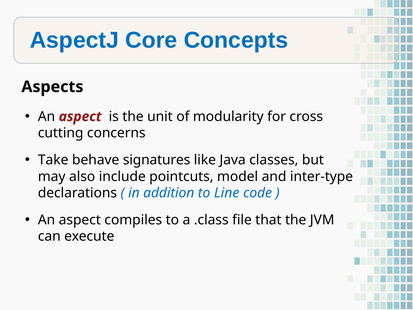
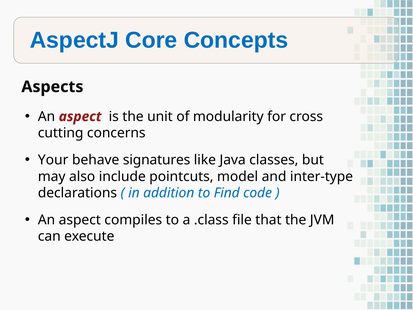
Take: Take -> Your
Line: Line -> Find
